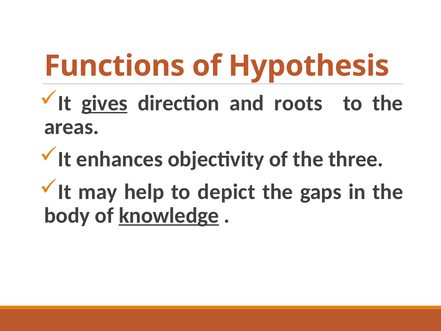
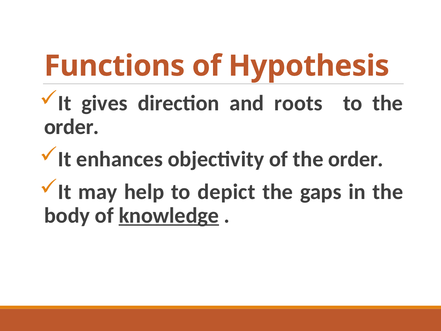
gives underline: present -> none
areas at (72, 127): areas -> order
of the three: three -> order
